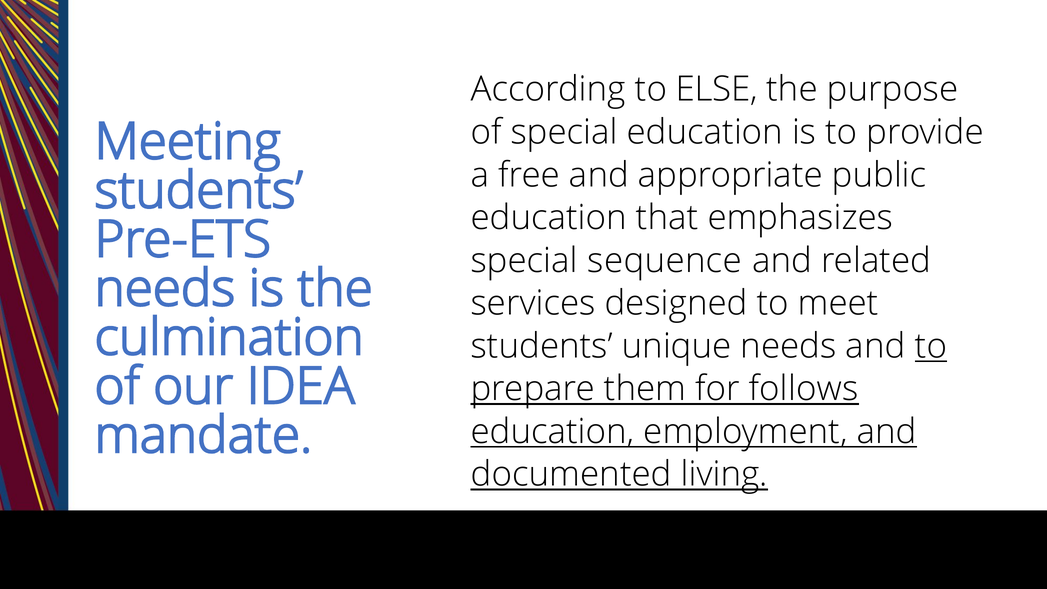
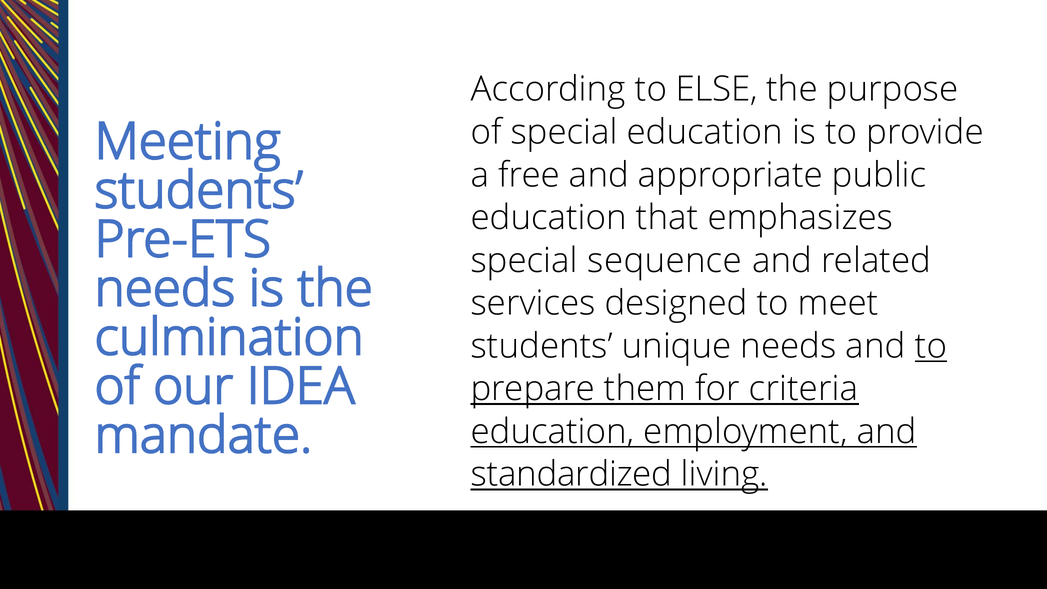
follows: follows -> criteria
documented: documented -> standardized
